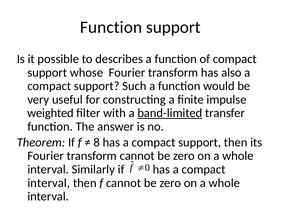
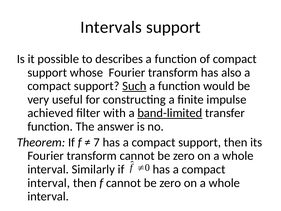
Function at (111, 27): Function -> Intervals
Such underline: none -> present
weighted: weighted -> achieved
8: 8 -> 7
